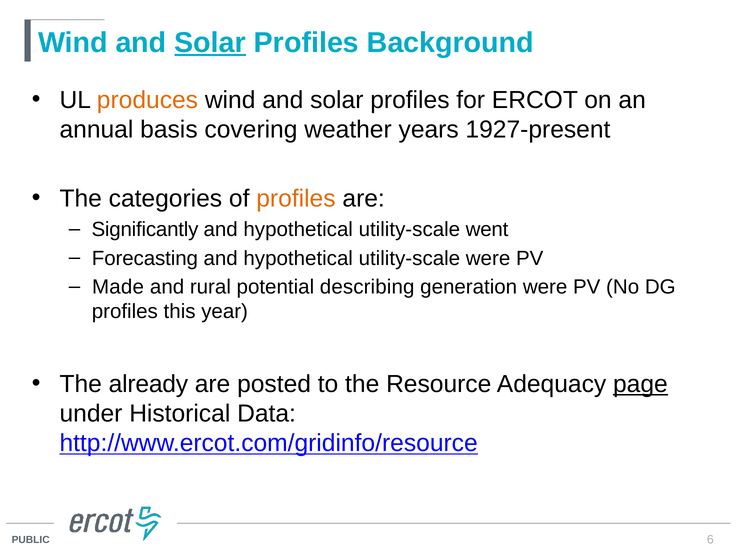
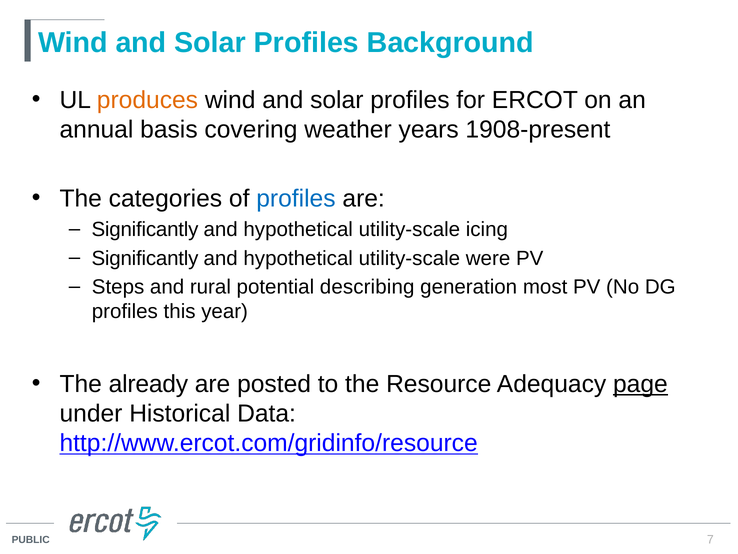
Solar at (210, 43) underline: present -> none
1927-present: 1927-present -> 1908-present
profiles at (296, 198) colour: orange -> blue
went: went -> icing
Forecasting at (145, 258): Forecasting -> Significantly
Made: Made -> Steps
generation were: were -> most
6: 6 -> 7
